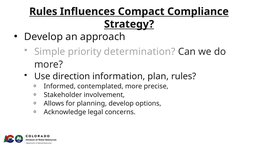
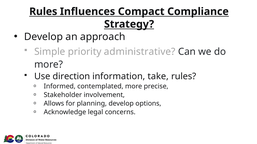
determination: determination -> administrative
plan: plan -> take
